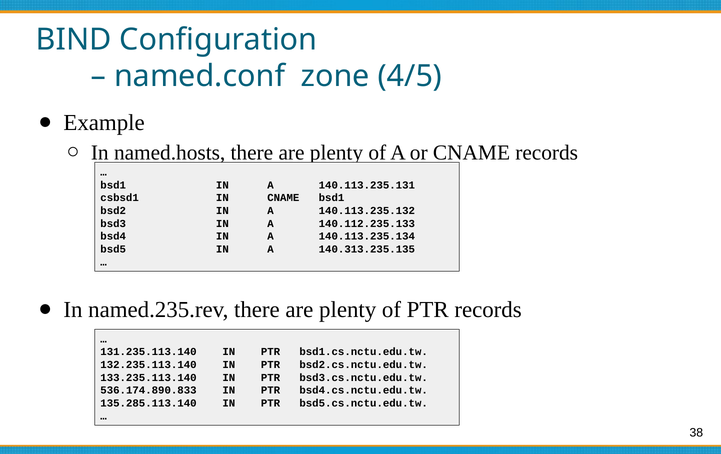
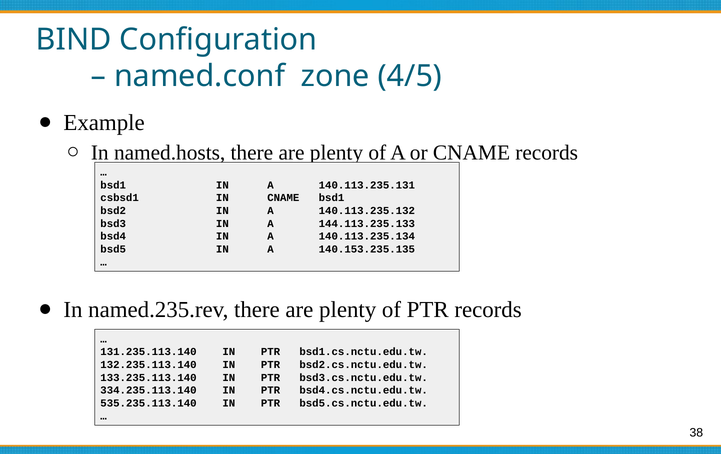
140.112.235.133: 140.112.235.133 -> 144.113.235.133
140.313.235.135: 140.313.235.135 -> 140.153.235.135
536.174.890.833: 536.174.890.833 -> 334.235.113.140
135.285.113.140: 135.285.113.140 -> 535.235.113.140
